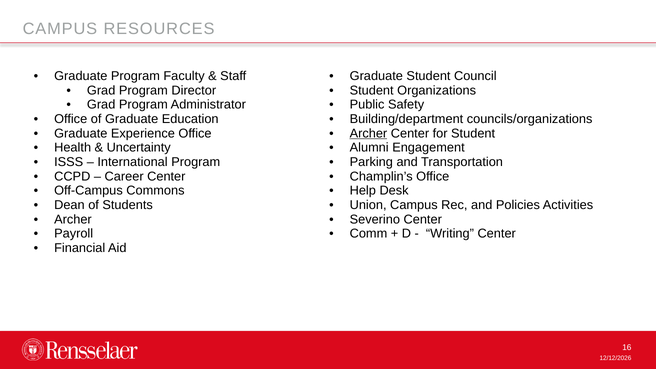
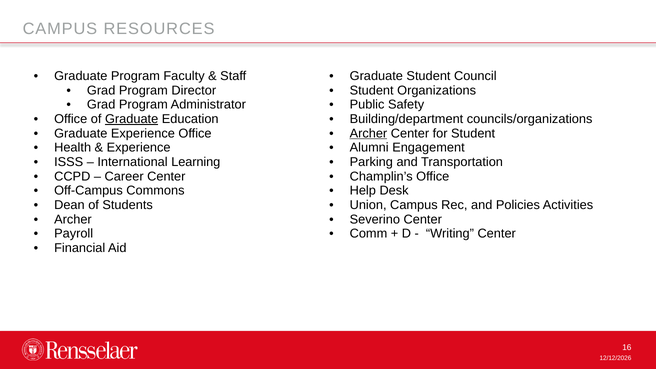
Graduate at (132, 119) underline: none -> present
Uncertainty at (139, 148): Uncertainty -> Experience
International Program: Program -> Learning
